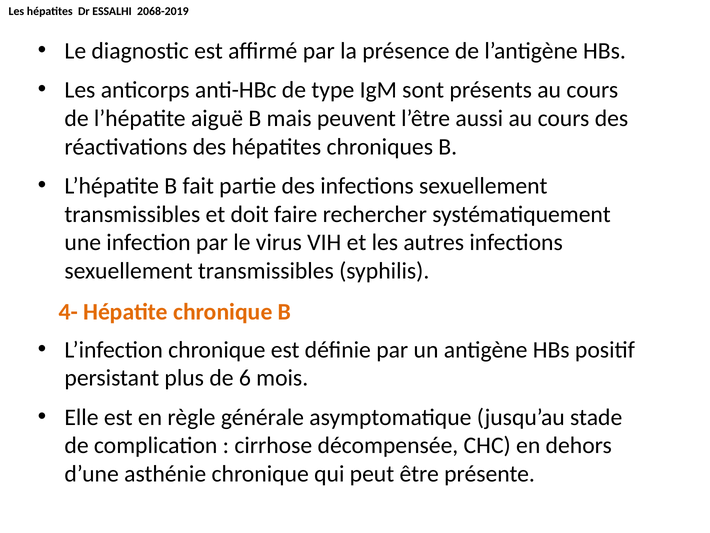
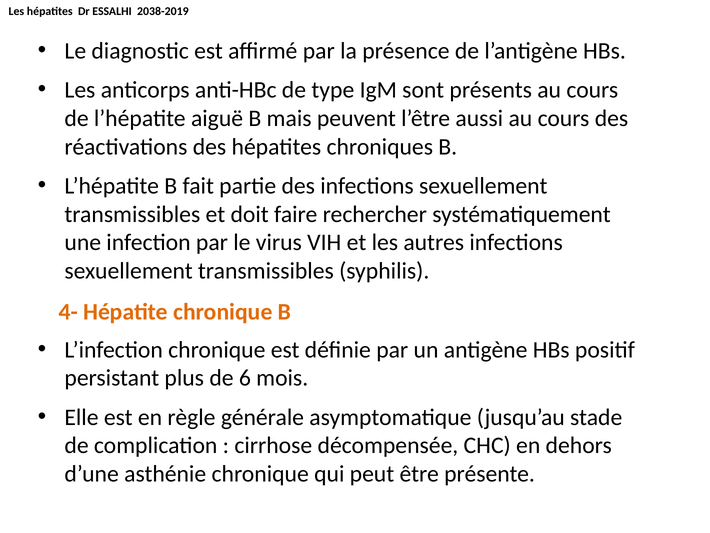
2068-2019: 2068-2019 -> 2038-2019
